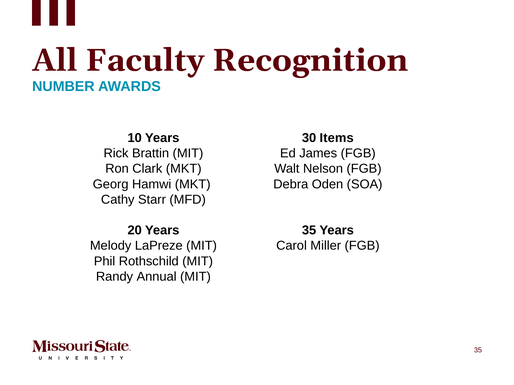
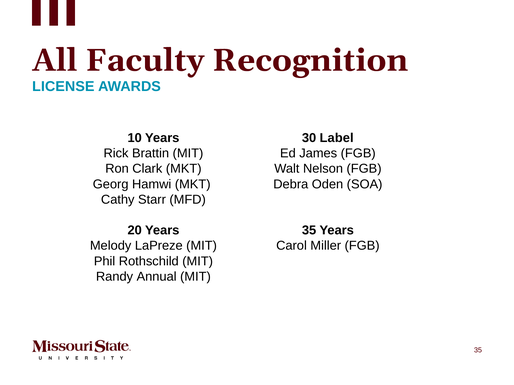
NUMBER: NUMBER -> LICENSE
Items: Items -> Label
